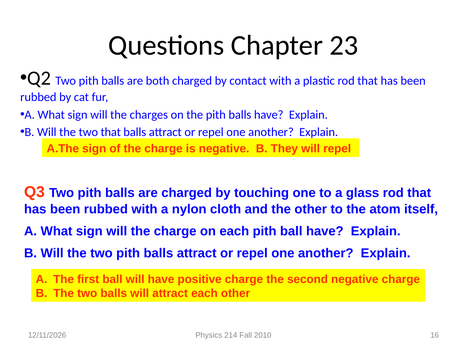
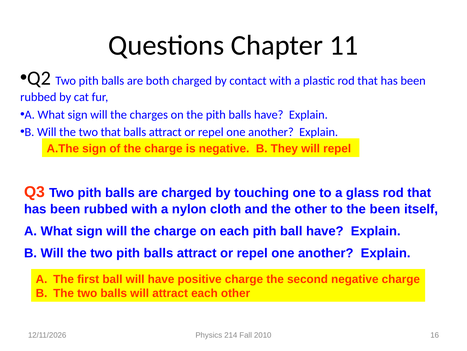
23: 23 -> 11
the atom: atom -> been
